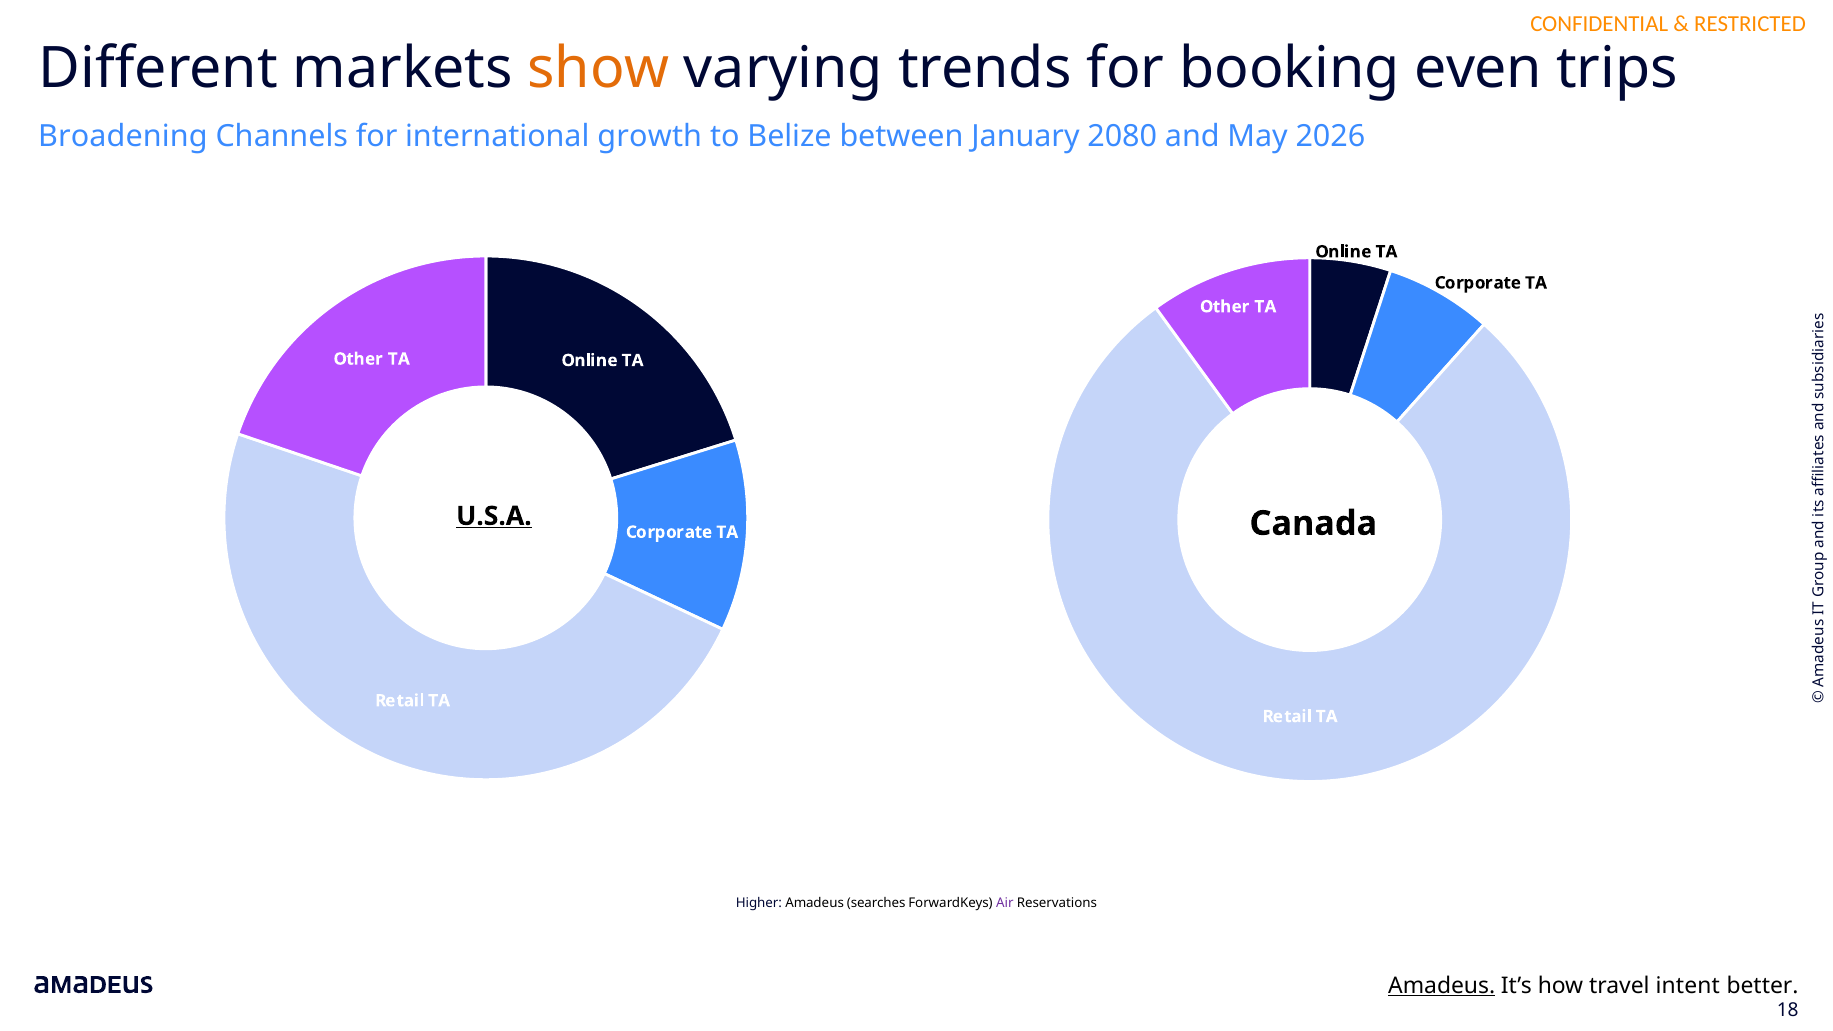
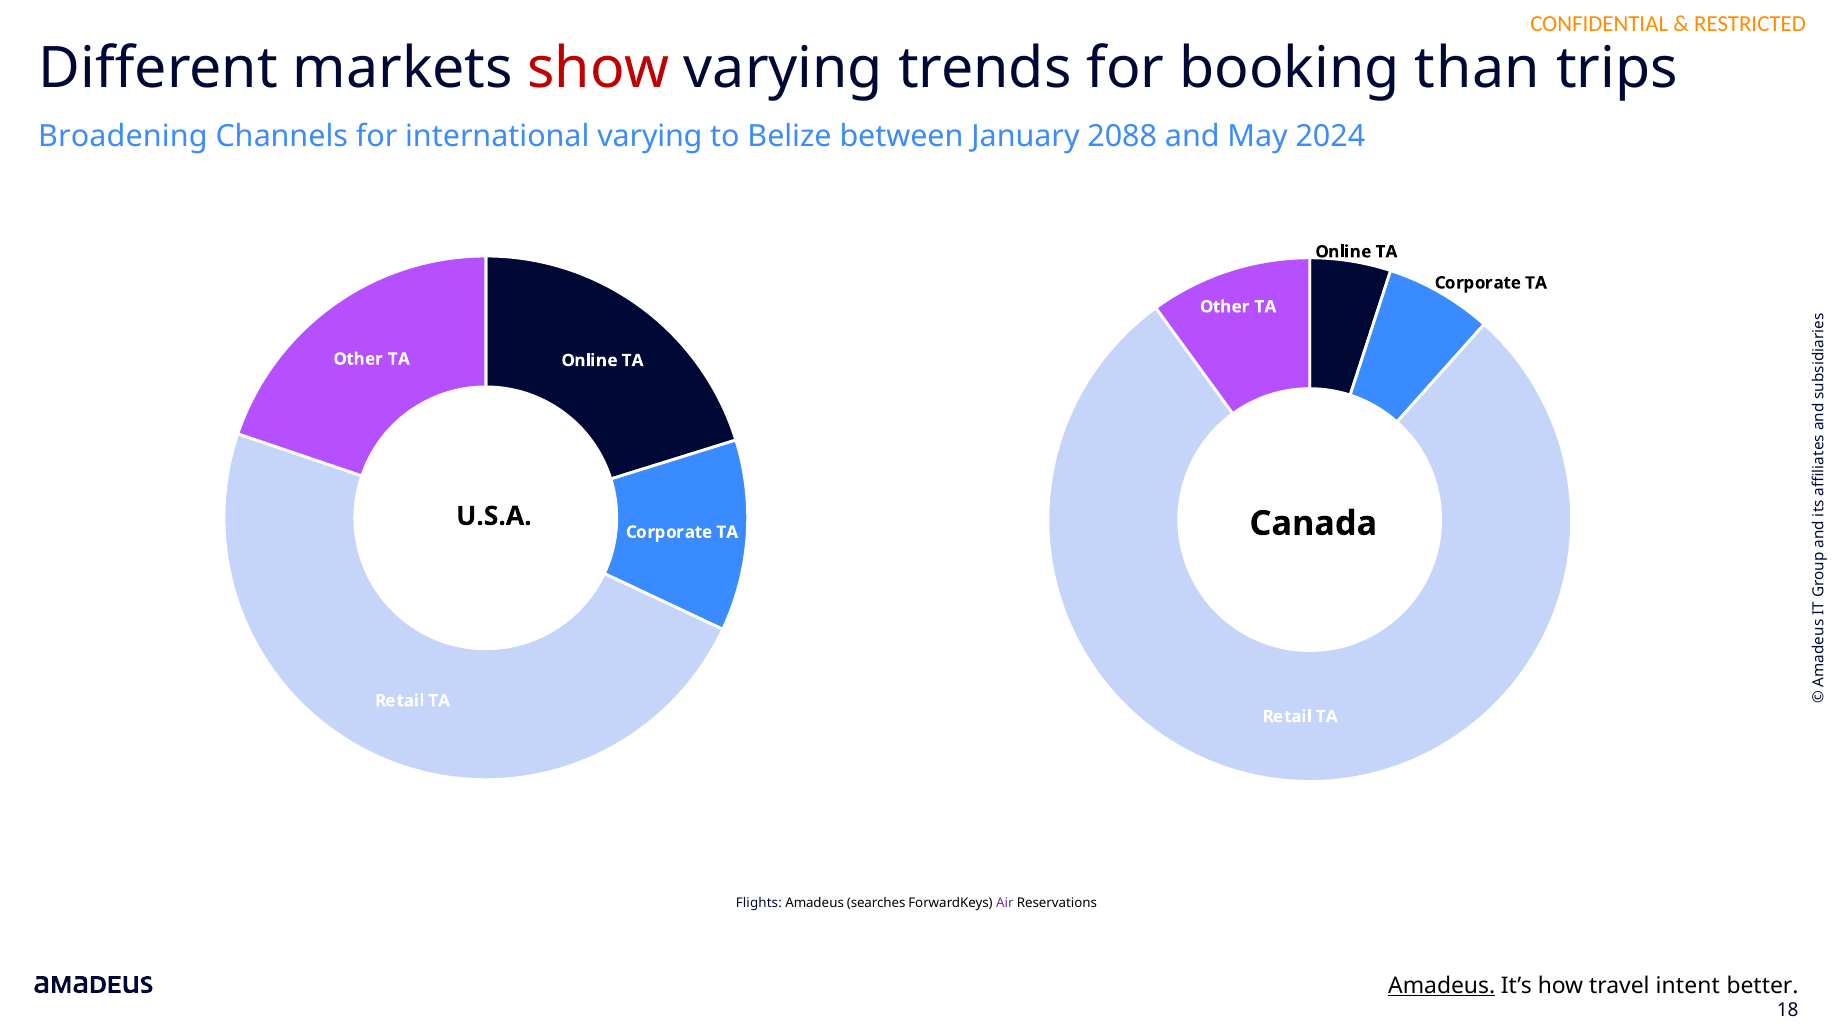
show colour: orange -> red
even: even -> than
international growth: growth -> varying
2080: 2080 -> 2088
2026: 2026 -> 2024
U.S.A underline: present -> none
Higher: Higher -> Flights
